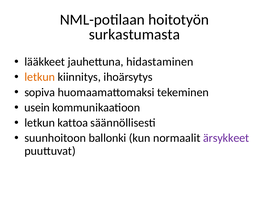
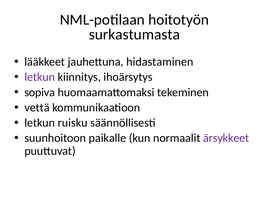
letkun at (40, 77) colour: orange -> purple
usein: usein -> vettä
kattoa: kattoa -> ruisku
ballonki: ballonki -> paikalle
